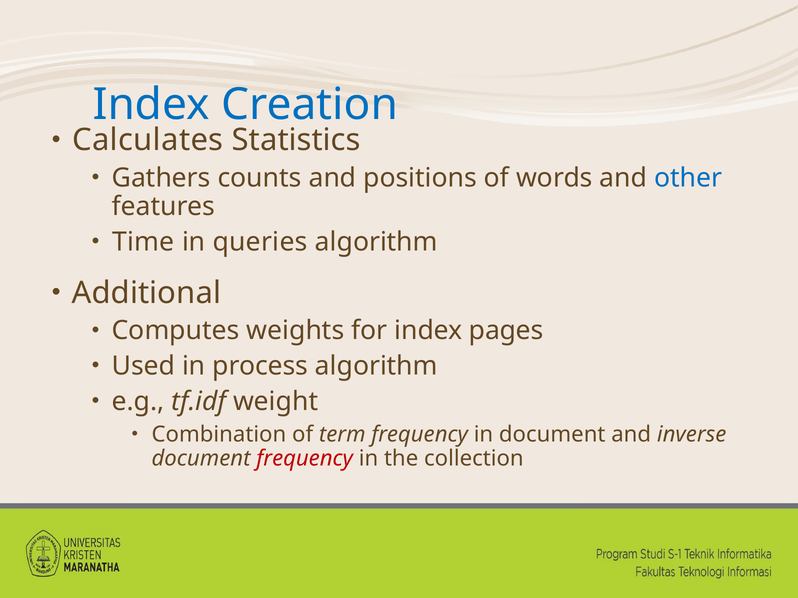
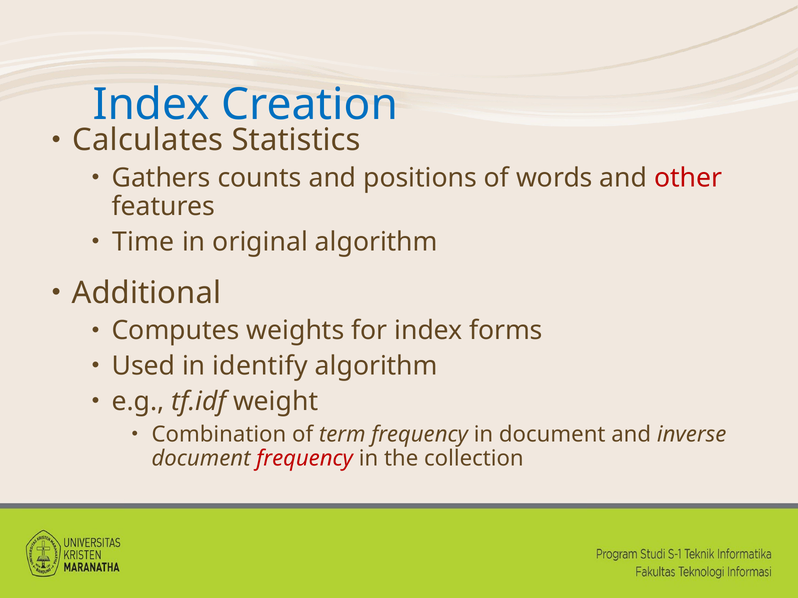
other colour: blue -> red
queries: queries -> original
pages: pages -> forms
process: process -> identify
